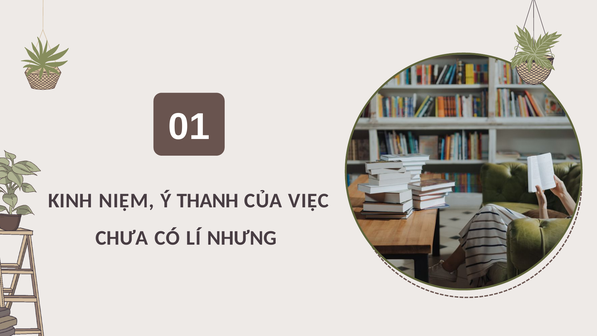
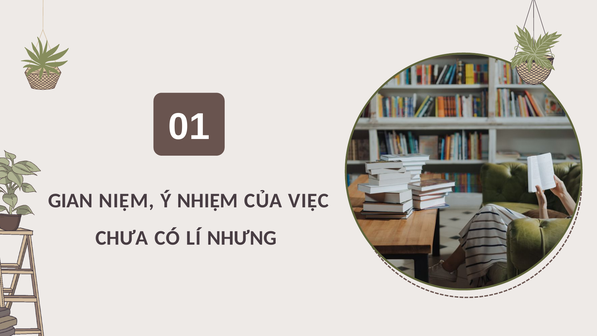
KINH: KINH -> GIAN
THANH: THANH -> NHIỆM
